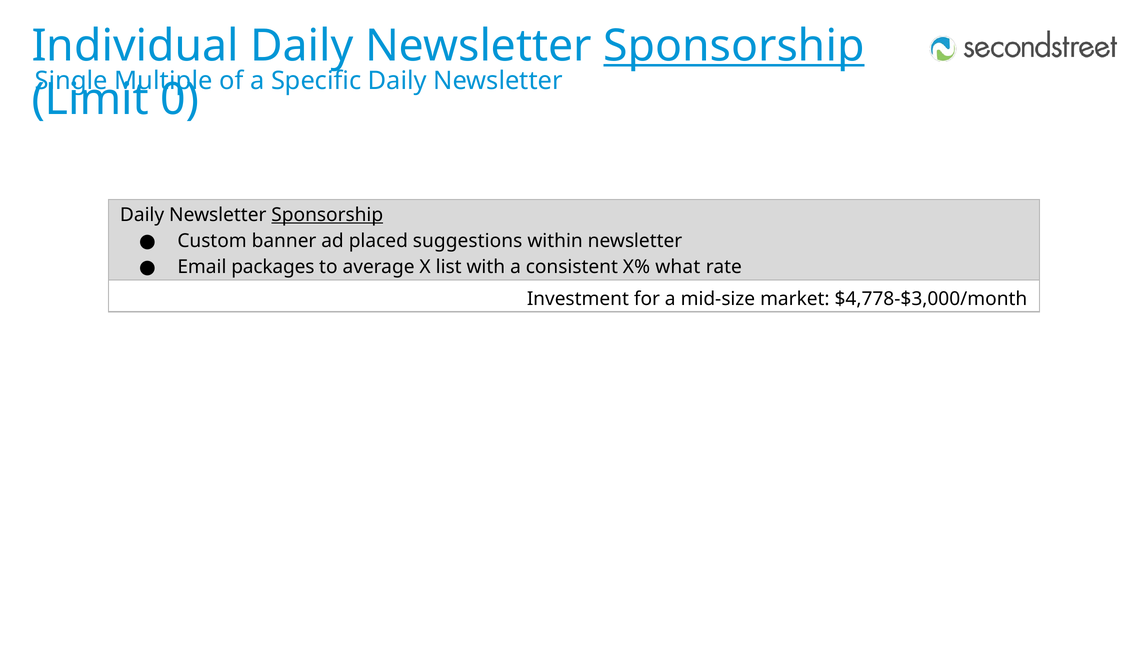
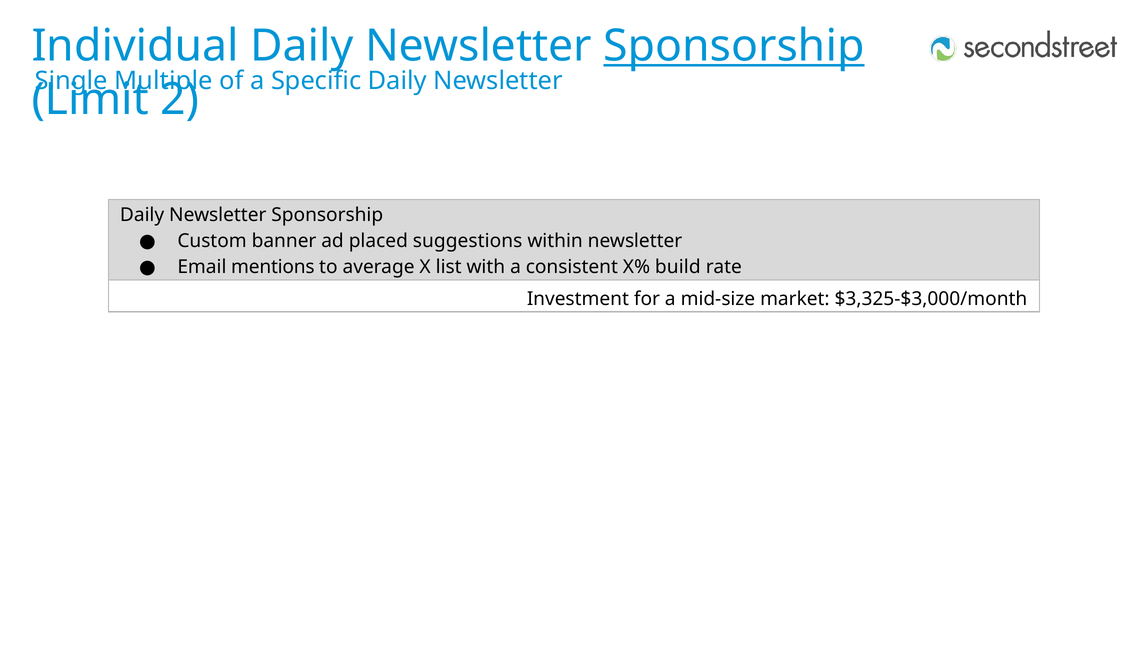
0: 0 -> 2
Sponsorship at (327, 215) underline: present -> none
packages: packages -> mentions
what: what -> build
$4,778-$3,000/month: $4,778-$3,000/month -> $3,325-$3,000/month
